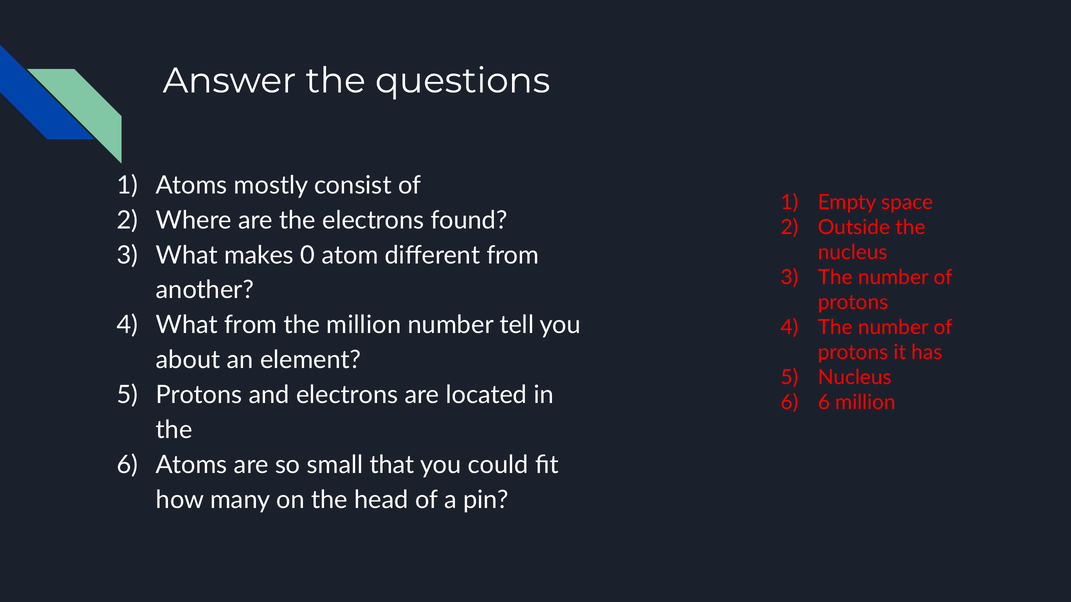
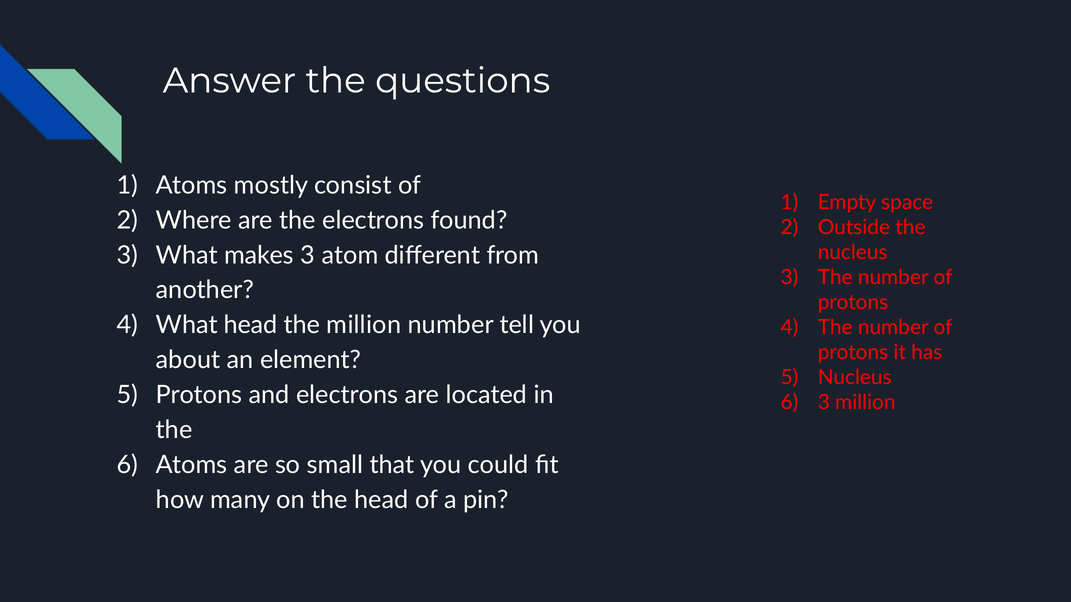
makes 0: 0 -> 3
What from: from -> head
6 at (824, 403): 6 -> 3
